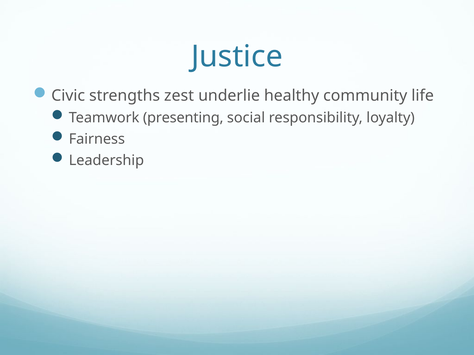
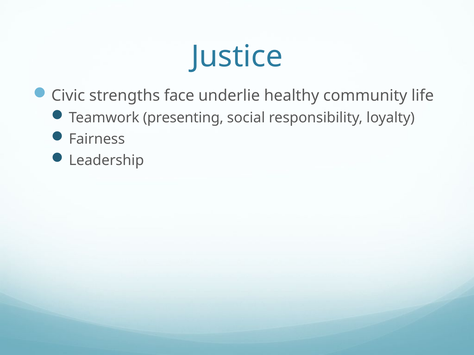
zest: zest -> face
